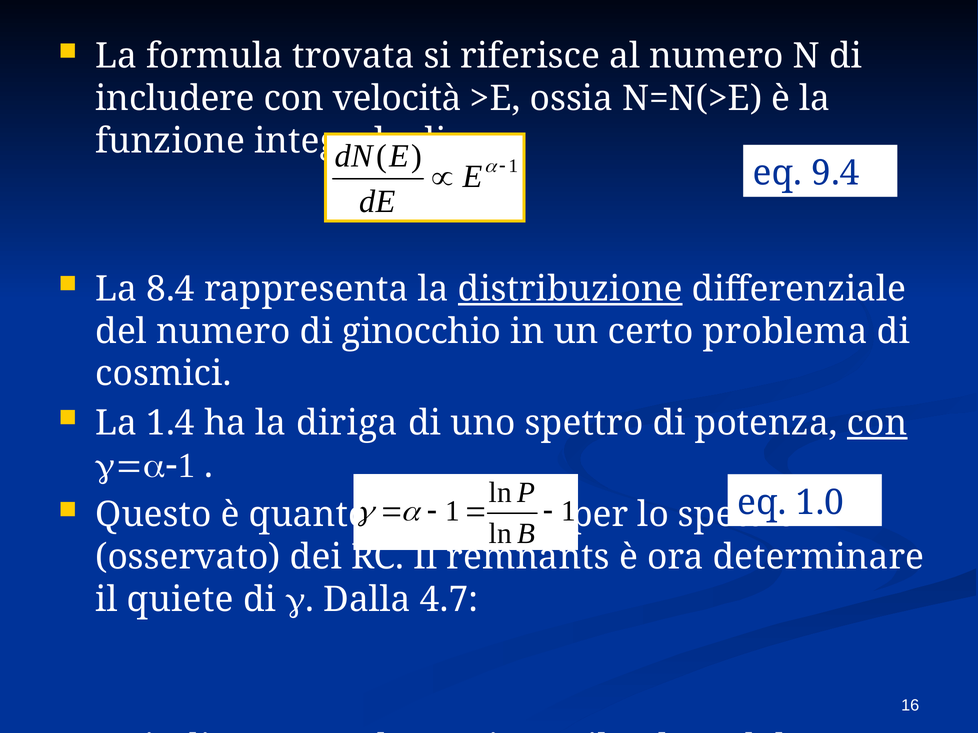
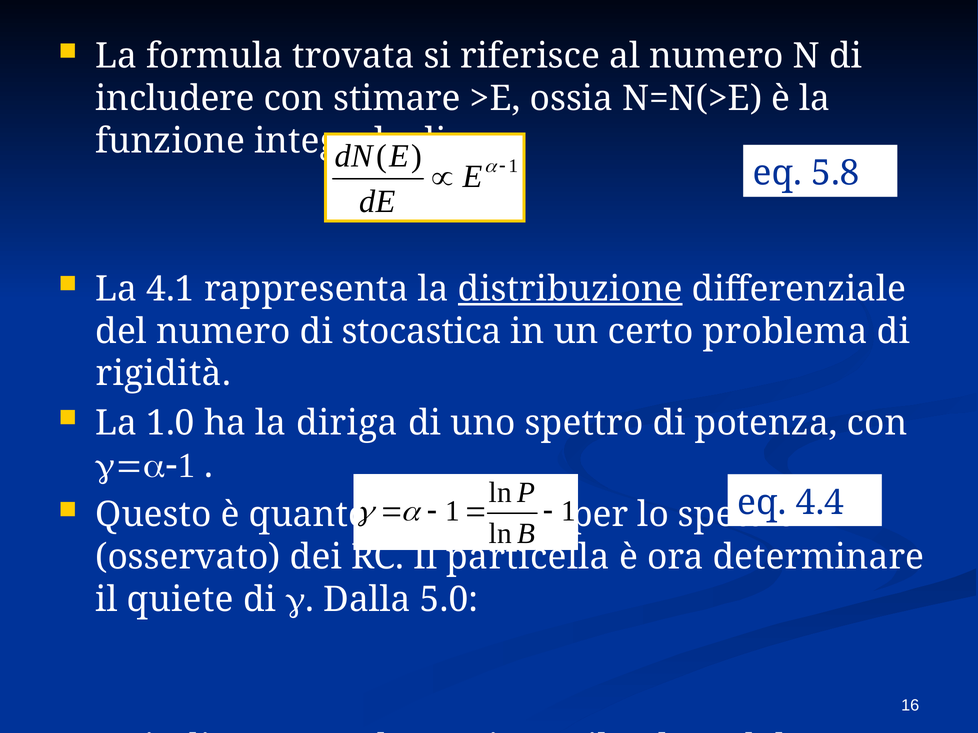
velocità: velocità -> stimare
9.4: 9.4 -> 5.8
8.4: 8.4 -> 4.1
ginocchio: ginocchio -> stocastica
cosmici: cosmici -> rigidità
1.4: 1.4 -> 1.0
con at (877, 423) underline: present -> none
1.0: 1.0 -> 4.4
remnants: remnants -> particella
4.7: 4.7 -> 5.0
